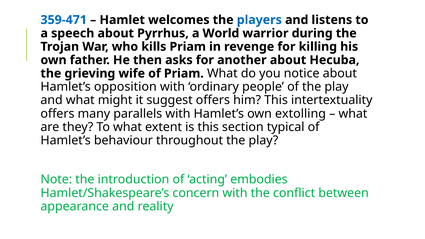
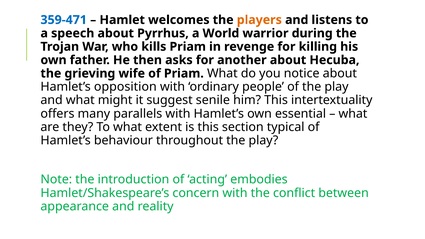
players colour: blue -> orange
suggest offers: offers -> senile
extolling: extolling -> essential
